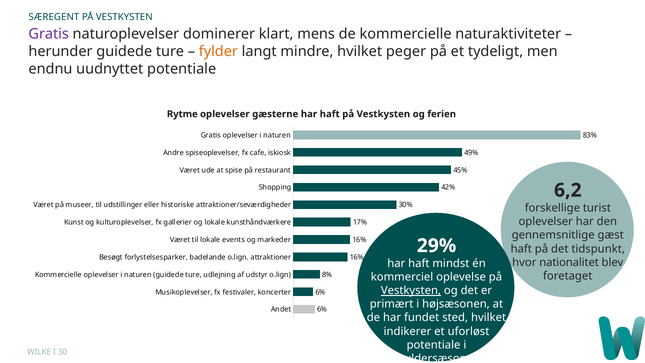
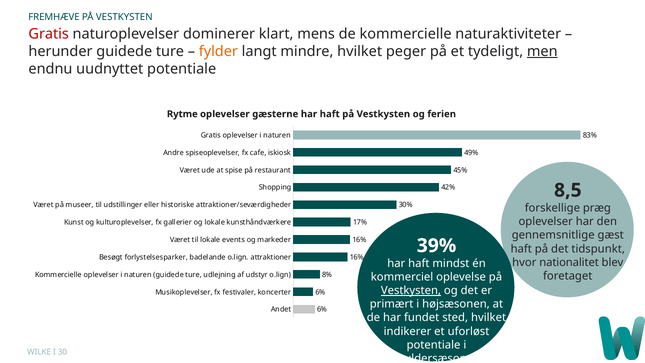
SÆREGENT: SÆREGENT -> FREMHÆVE
Gratis at (49, 34) colour: purple -> red
men underline: none -> present
6,2: 6,2 -> 8,5
turist: turist -> præg
29%: 29% -> 39%
